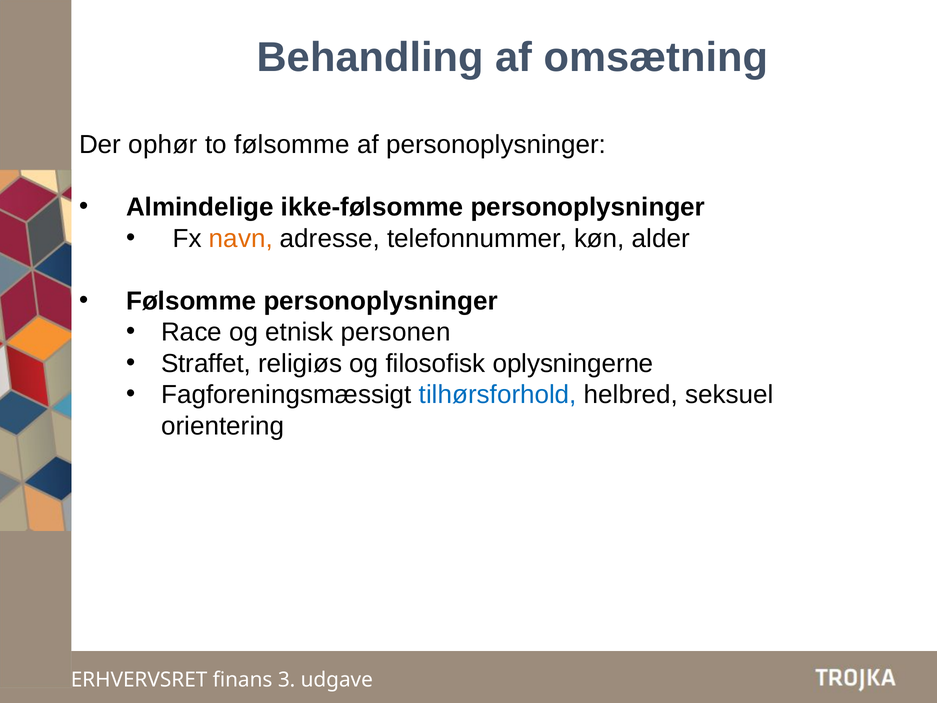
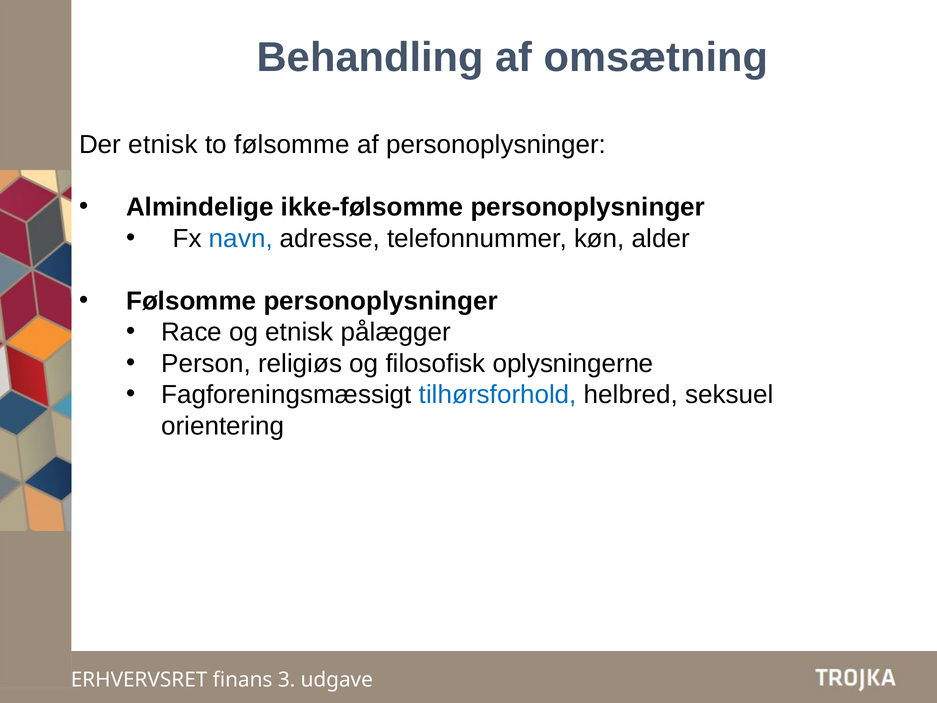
Der ophør: ophør -> etnisk
navn colour: orange -> blue
personen: personen -> pålægger
Straffet: Straffet -> Person
